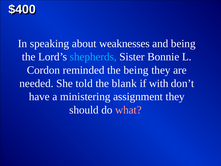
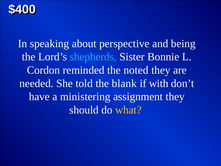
weaknesses: weaknesses -> perspective
the being: being -> noted
what colour: pink -> yellow
